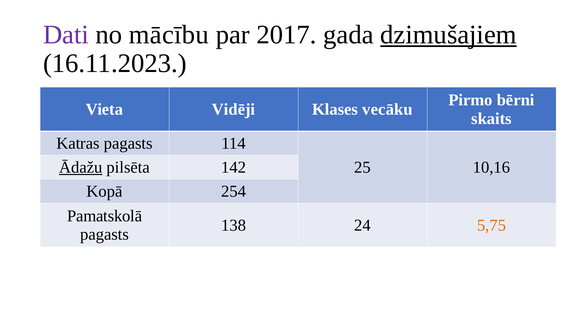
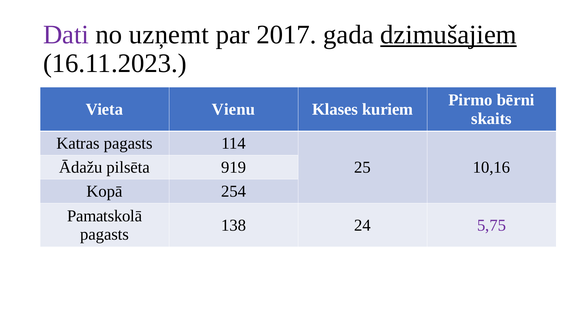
mācību: mācību -> uzņemt
Vidēji: Vidēji -> Vienu
vecāku: vecāku -> kuriem
Ādažu underline: present -> none
142: 142 -> 919
5,75 colour: orange -> purple
